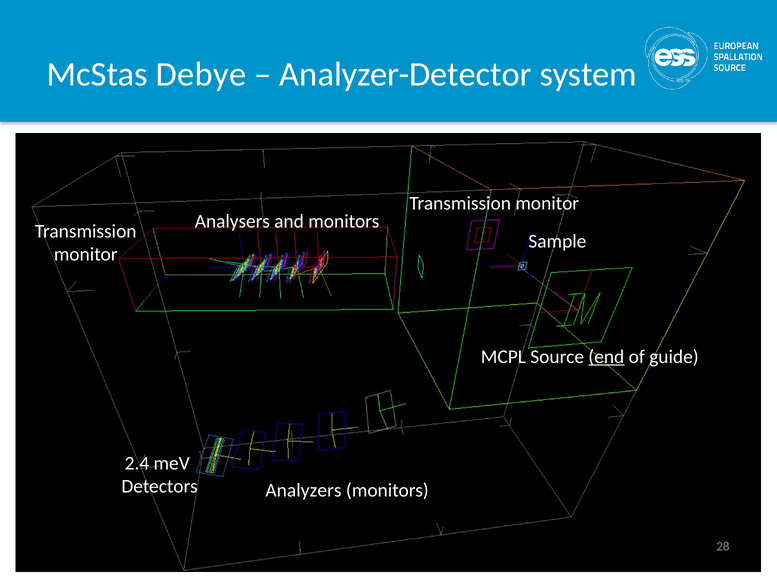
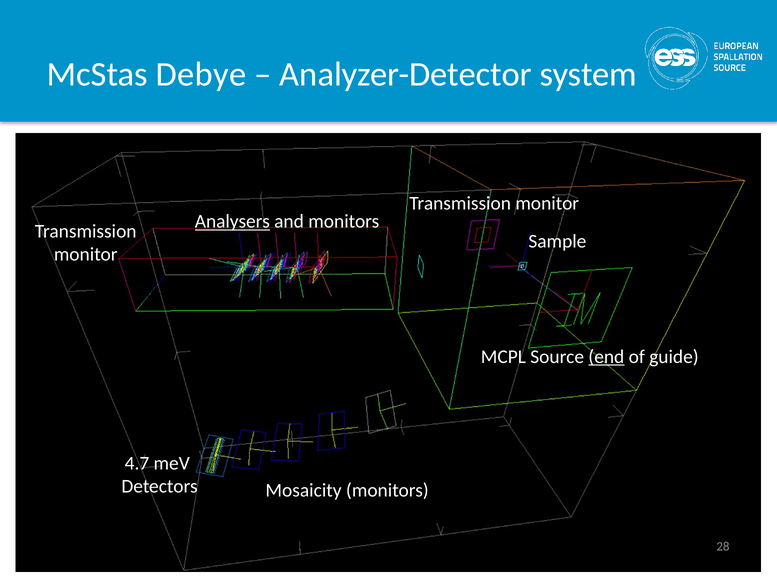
Analysers underline: none -> present
2.4: 2.4 -> 4.7
Analyzers: Analyzers -> Mosaicity
